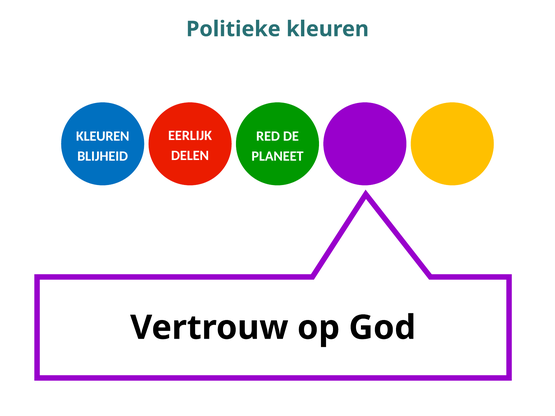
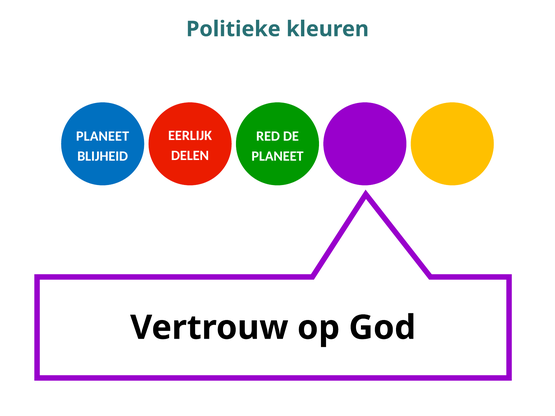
KLEUREN at (103, 136): KLEUREN -> PLANEET
